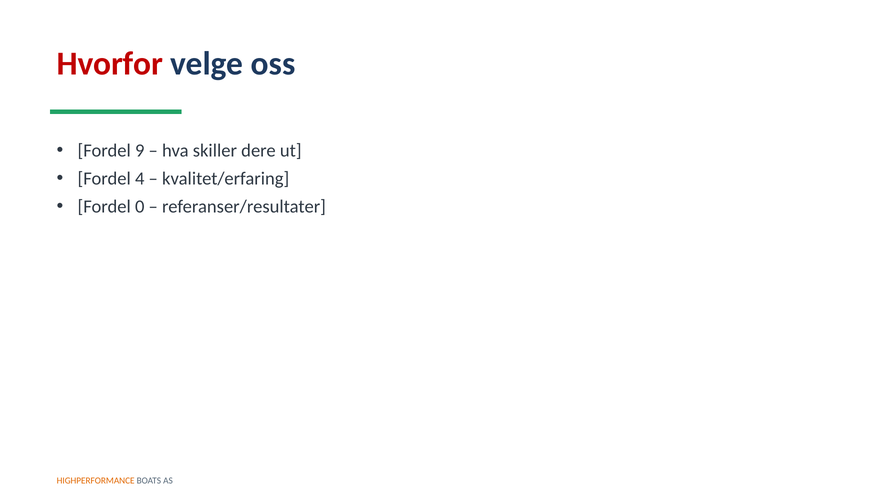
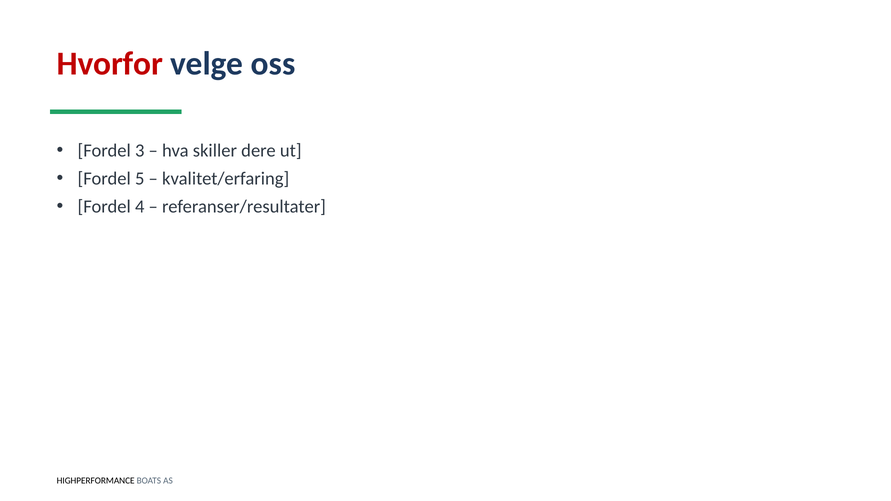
9: 9 -> 3
4: 4 -> 5
0: 0 -> 4
HIGHPERFORMANCE colour: orange -> black
